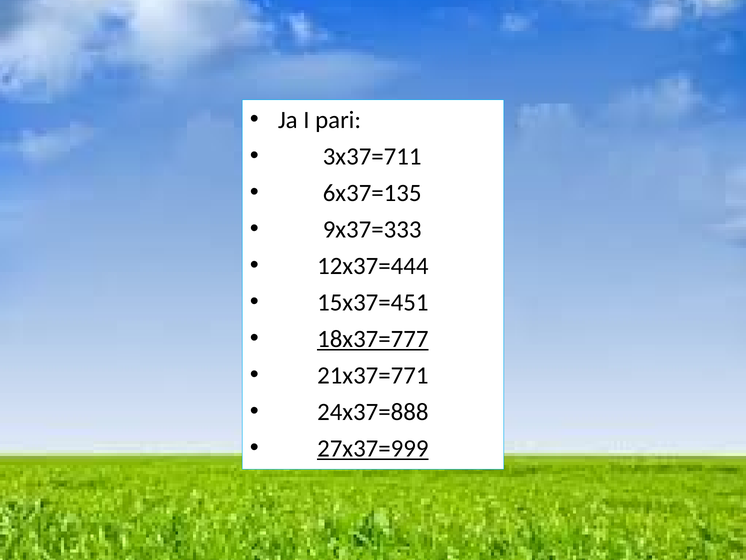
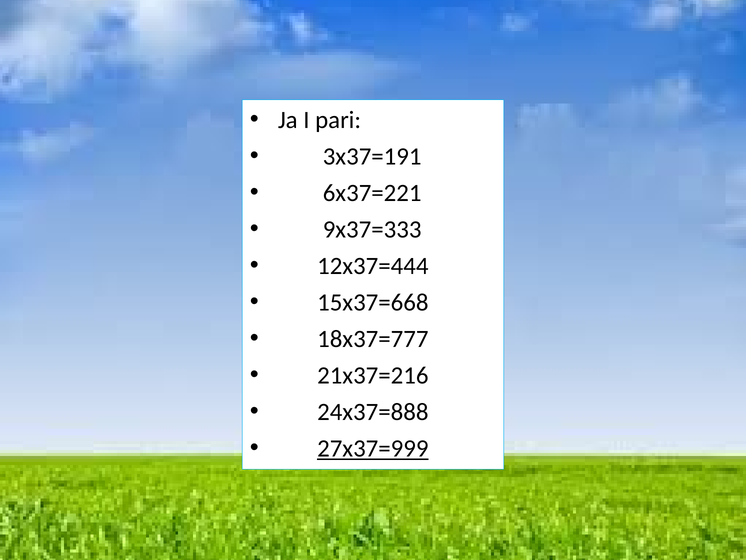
3x37=711: 3x37=711 -> 3x37=191
6x37=135: 6x37=135 -> 6x37=221
15x37=451: 15x37=451 -> 15x37=668
18x37=777 underline: present -> none
21x37=771: 21x37=771 -> 21x37=216
